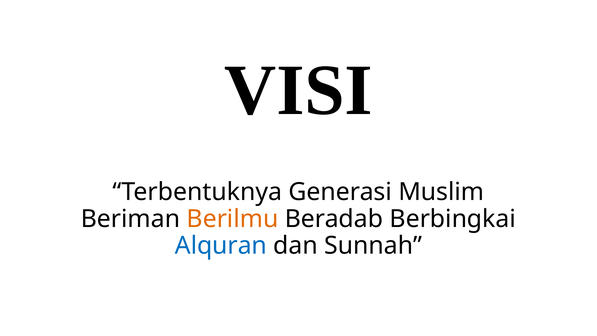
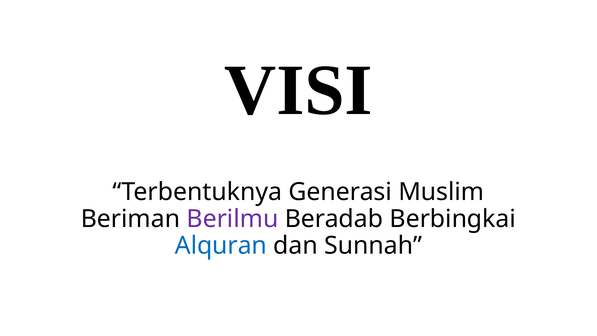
Berilmu colour: orange -> purple
